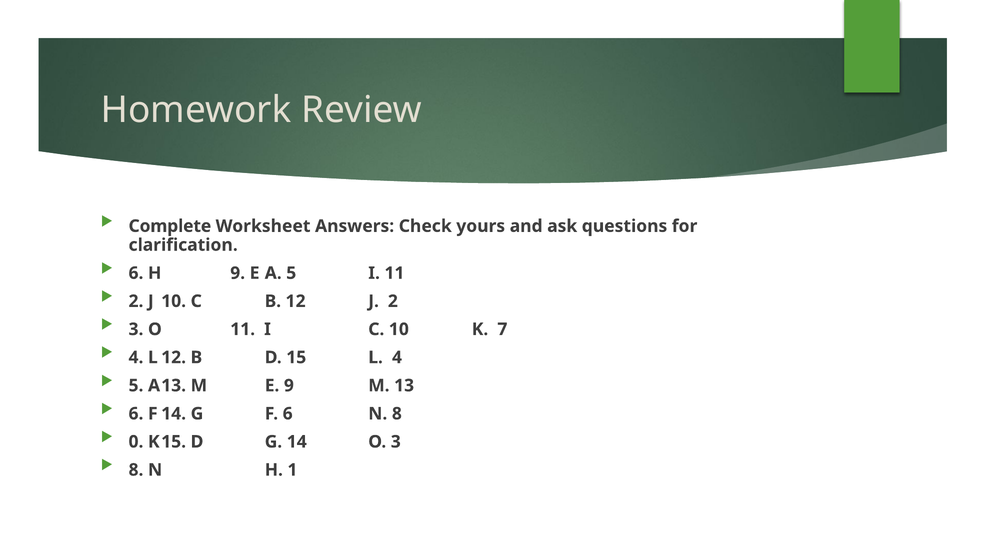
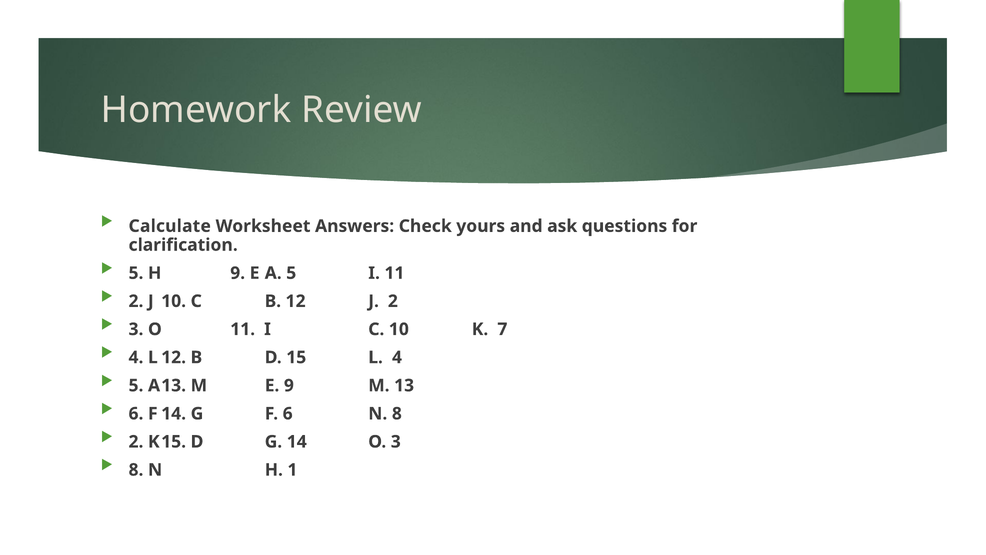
Complete: Complete -> Calculate
6 at (136, 273): 6 -> 5
0 at (136, 441): 0 -> 2
